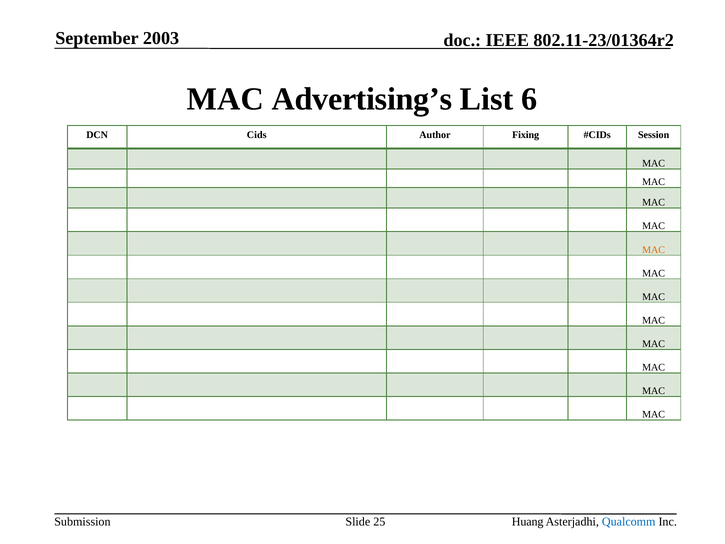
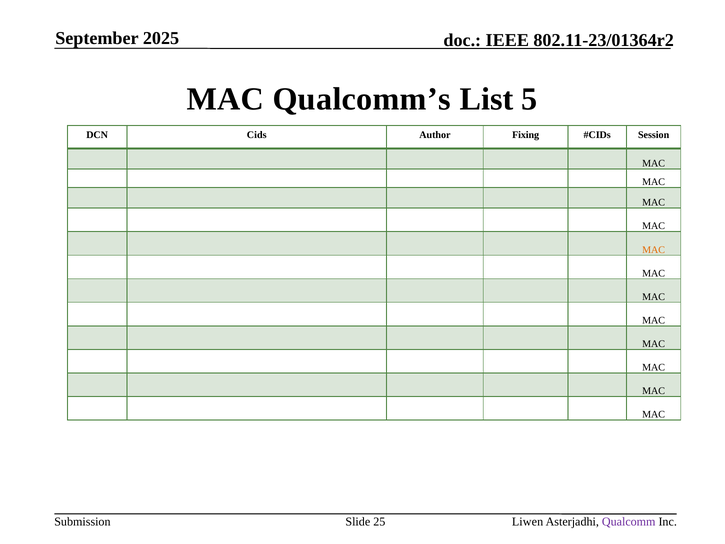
2003: 2003 -> 2025
Advertising’s: Advertising’s -> Qualcomm’s
6: 6 -> 5
Huang: Huang -> Liwen
Qualcomm colour: blue -> purple
